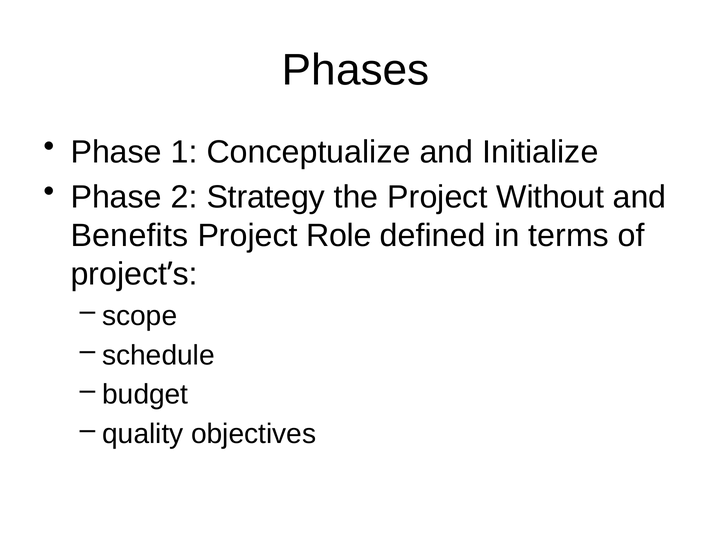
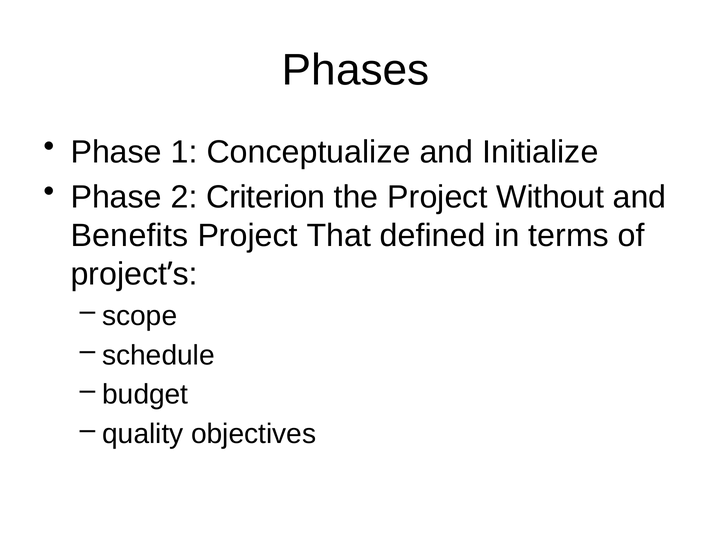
Strategy: Strategy -> Criterion
Role: Role -> That
